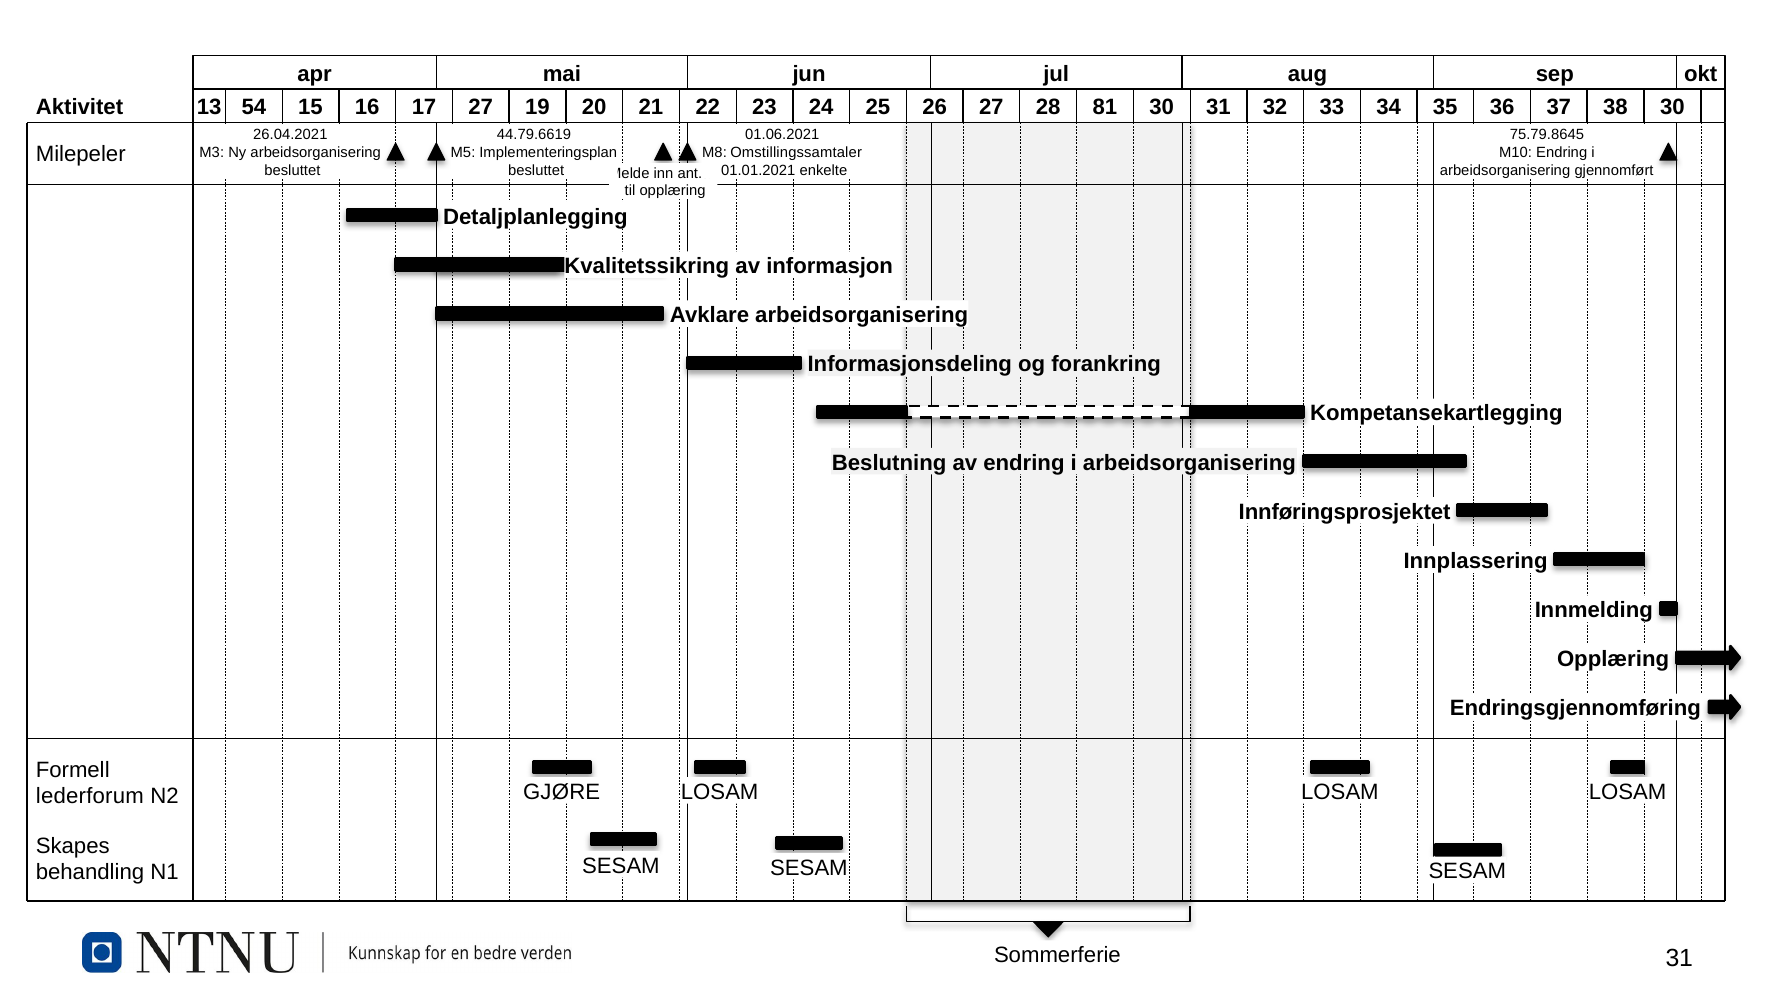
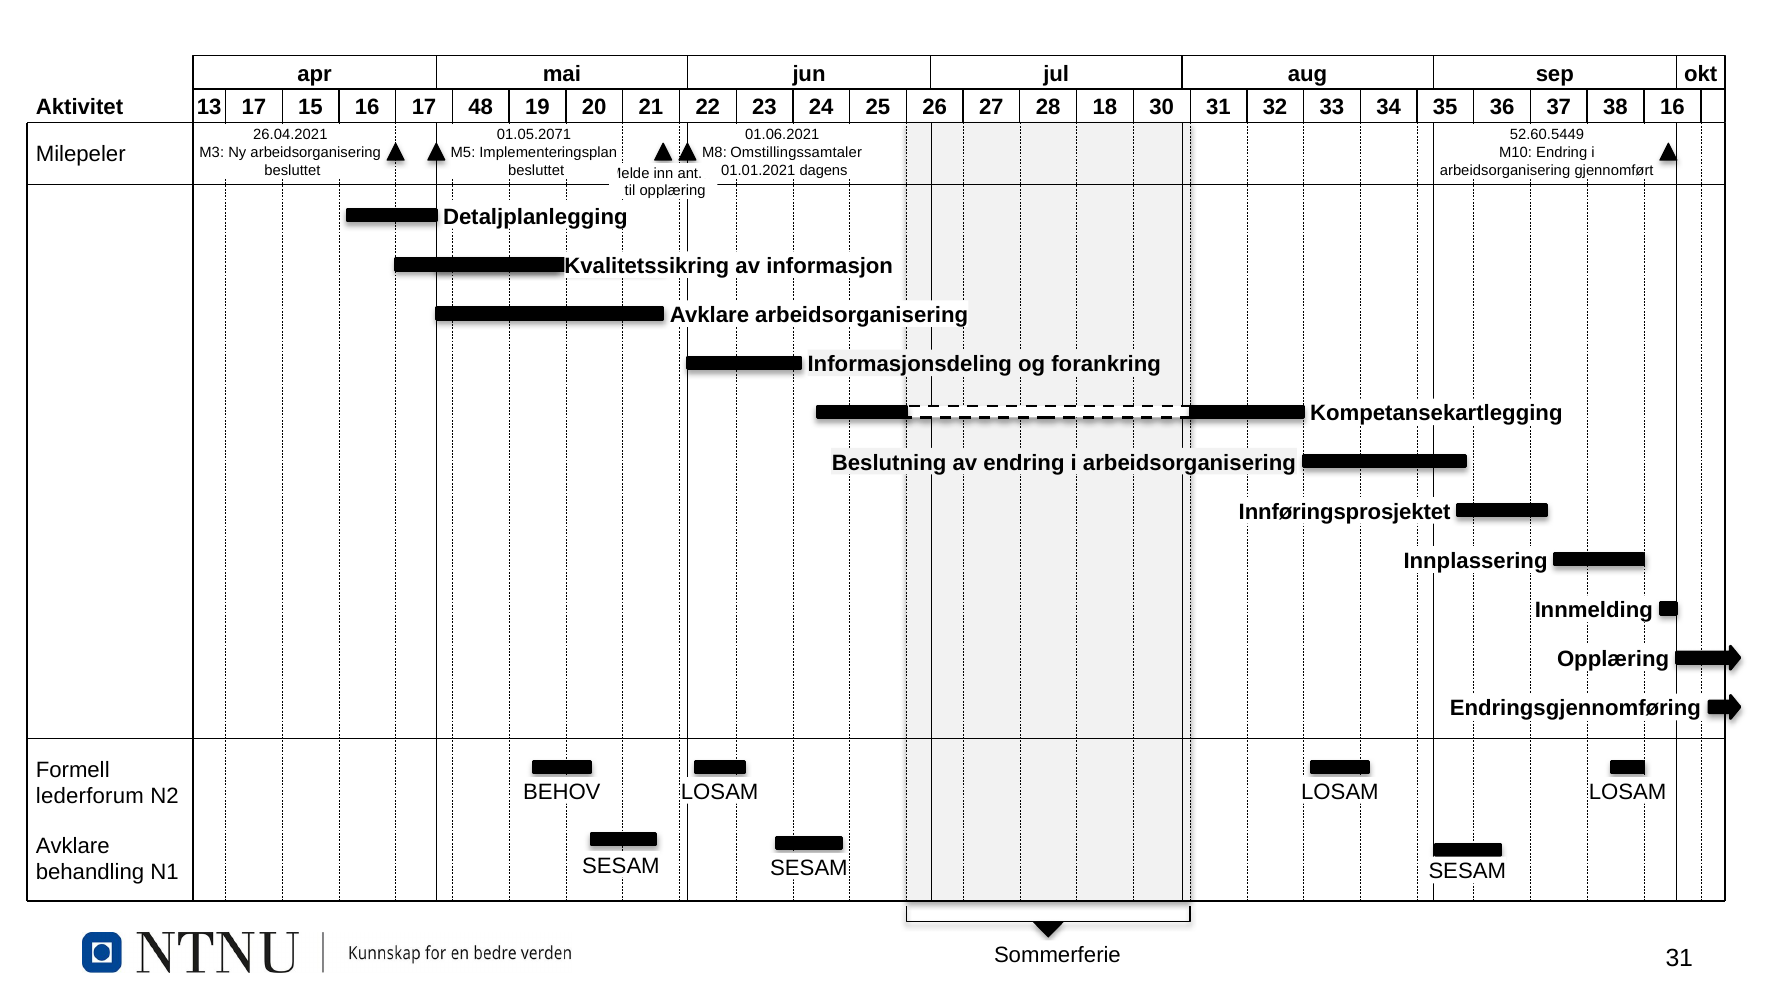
13 54: 54 -> 17
17 27: 27 -> 48
81: 81 -> 18
38 30: 30 -> 16
44.79.6619: 44.79.6619 -> 01.05.2071
75.79.8645: 75.79.8645 -> 52.60.5449
enkelte: enkelte -> dagens
GJØRE: GJØRE -> BEHOV
Skapes at (73, 846): Skapes -> Avklare
